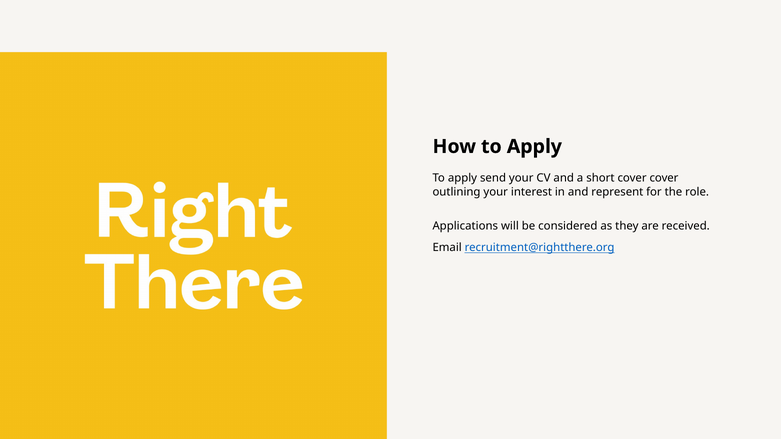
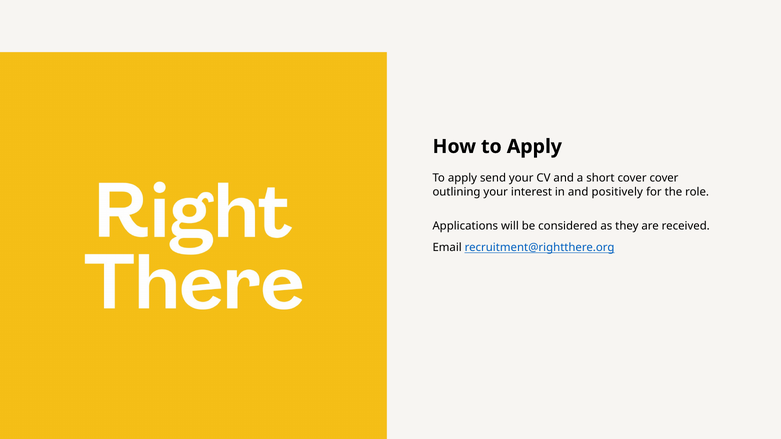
represent: represent -> positively
